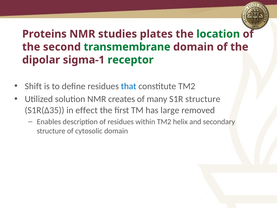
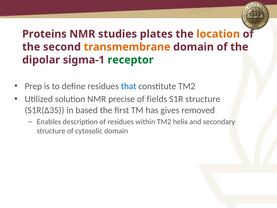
location colour: green -> orange
transmembrane colour: green -> orange
Shift: Shift -> Prep
creates: creates -> precise
many: many -> fields
effect: effect -> based
large: large -> gives
